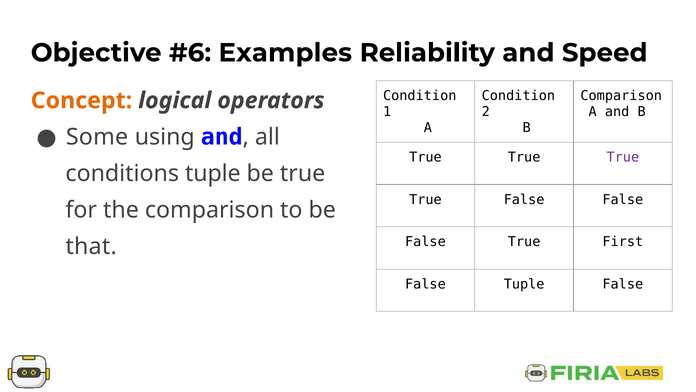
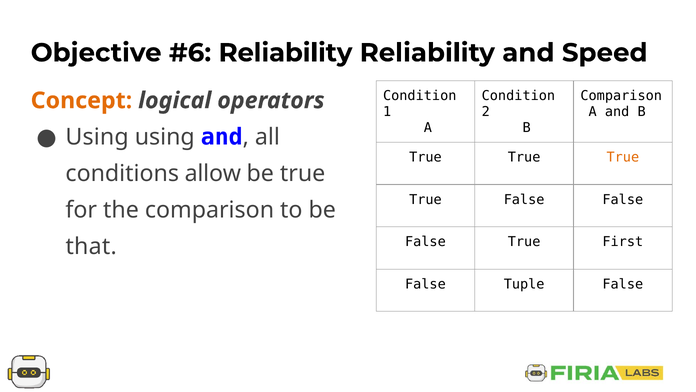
Examples at (285, 53): Examples -> Reliability
Some at (97, 137): Some -> Using
True at (623, 157) colour: purple -> orange
conditions tuple: tuple -> allow
